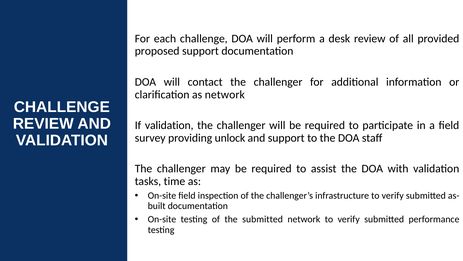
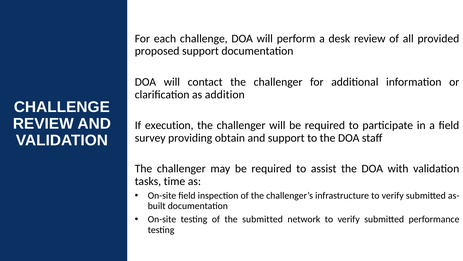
as network: network -> addition
If validation: validation -> execution
unlock: unlock -> obtain
